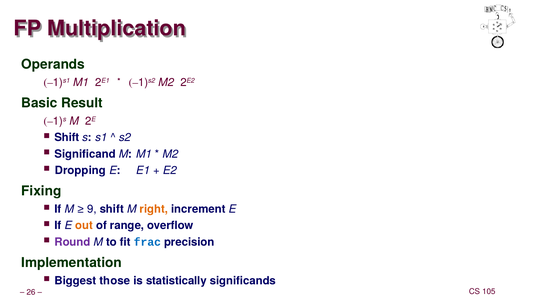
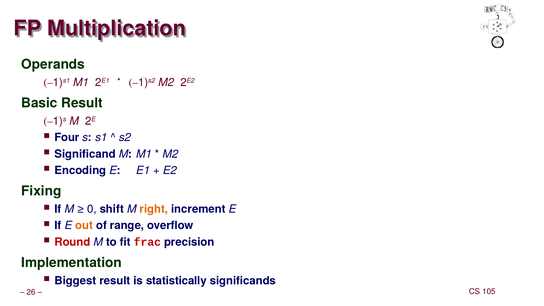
Shift at (67, 138): Shift -> Four
Dropping: Dropping -> Encoding
9: 9 -> 0
Round colour: purple -> red
frac colour: blue -> red
Biggest those: those -> result
